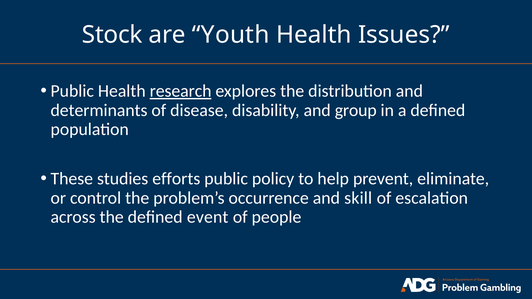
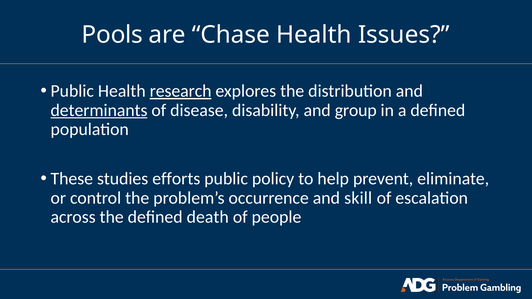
Stock: Stock -> Pools
Youth: Youth -> Chase
determinants underline: none -> present
event: event -> death
